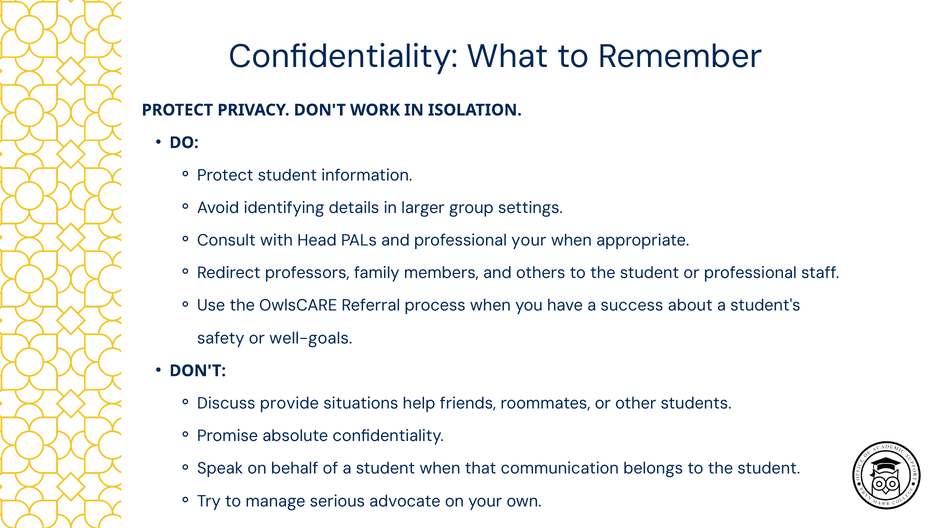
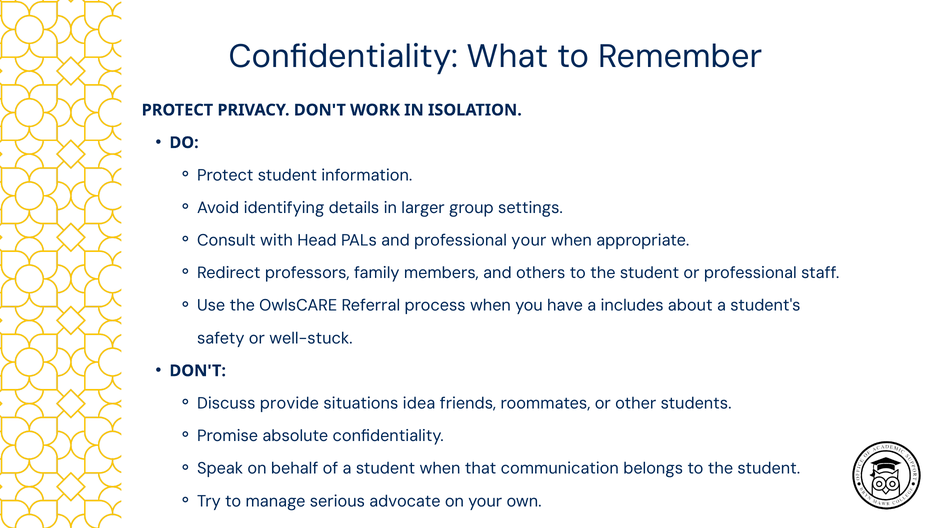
success: success -> includes
well-goals: well-goals -> well-stuck
help: help -> idea
